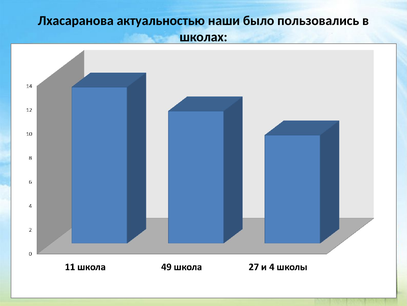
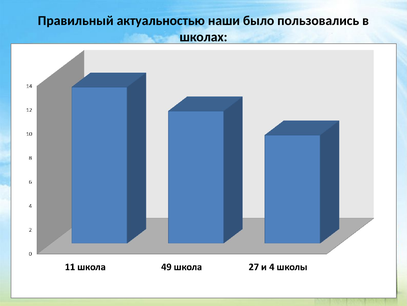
Лхасаранова: Лхасаранова -> Правильный
